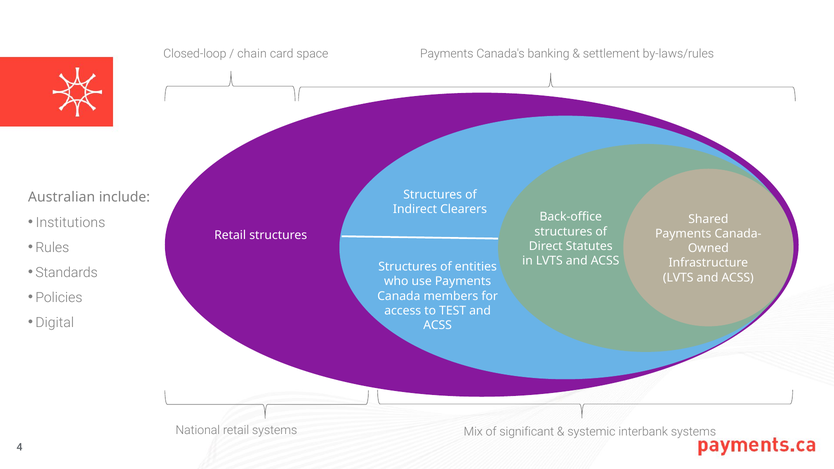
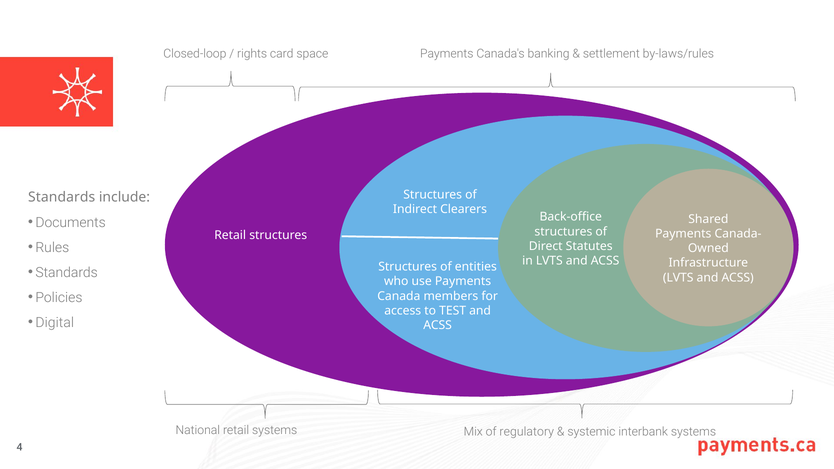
chain: chain -> rights
Australian at (62, 197): Australian -> Standards
Institutions: Institutions -> Documents
significant: significant -> regulatory
